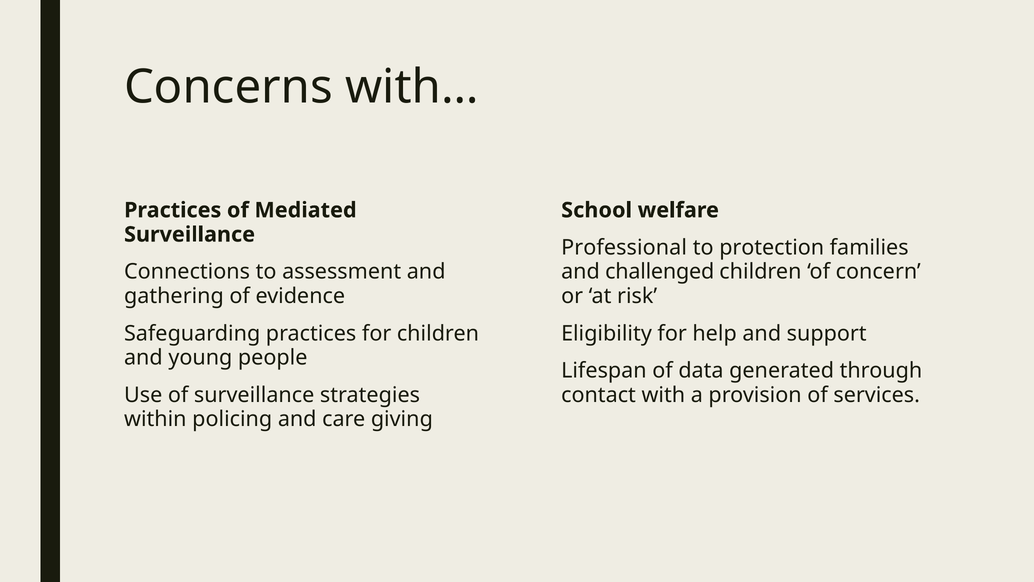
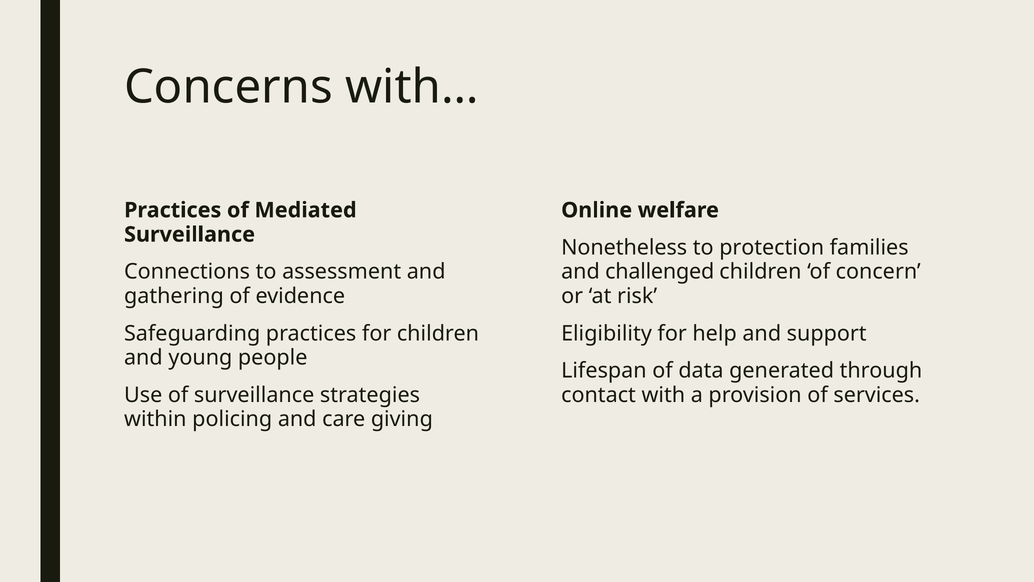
School: School -> Online
Professional: Professional -> Nonetheless
